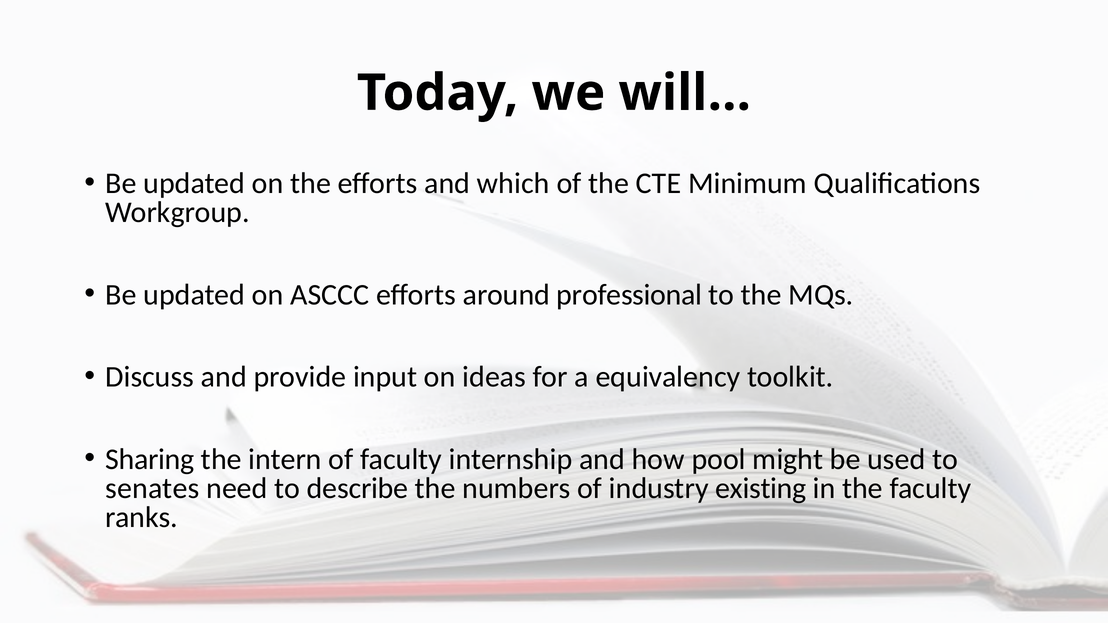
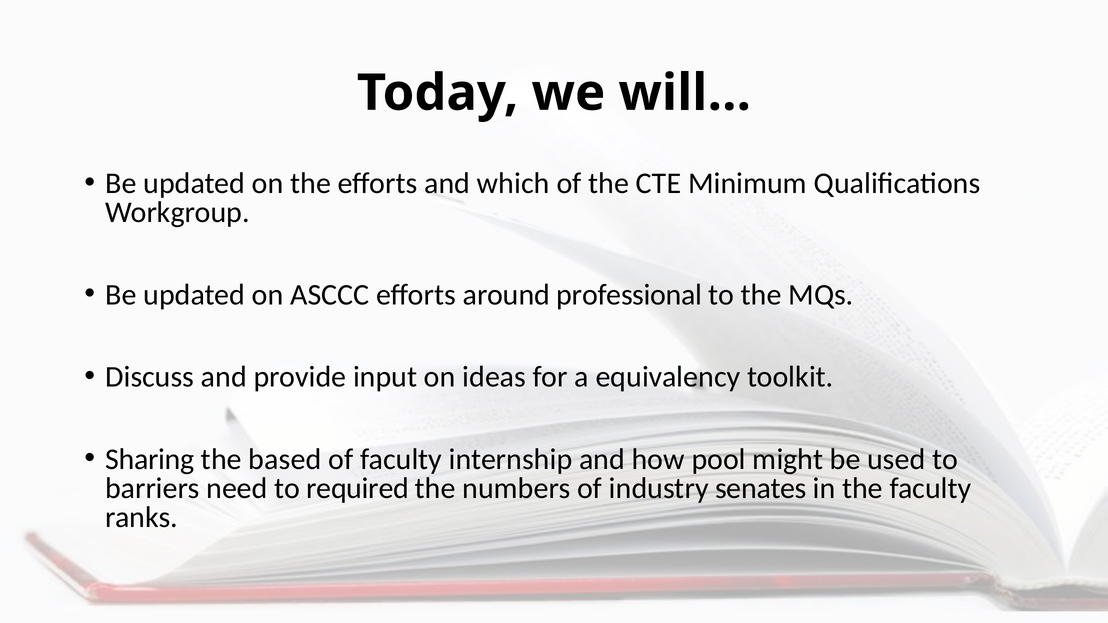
intern: intern -> based
senates: senates -> barriers
describe: describe -> required
existing: existing -> senates
